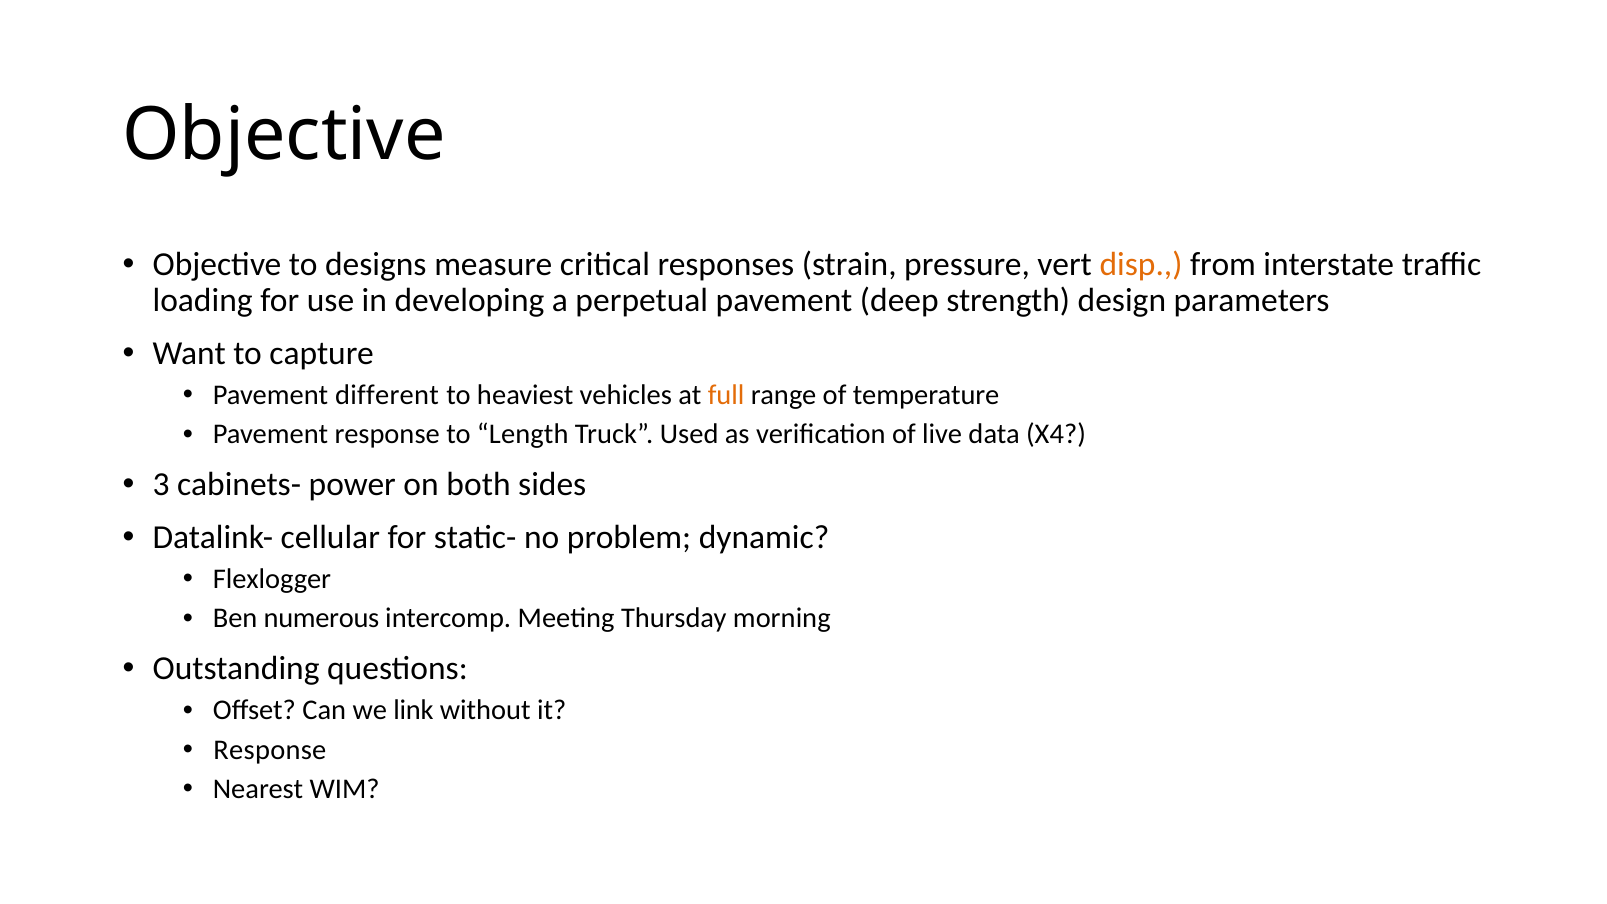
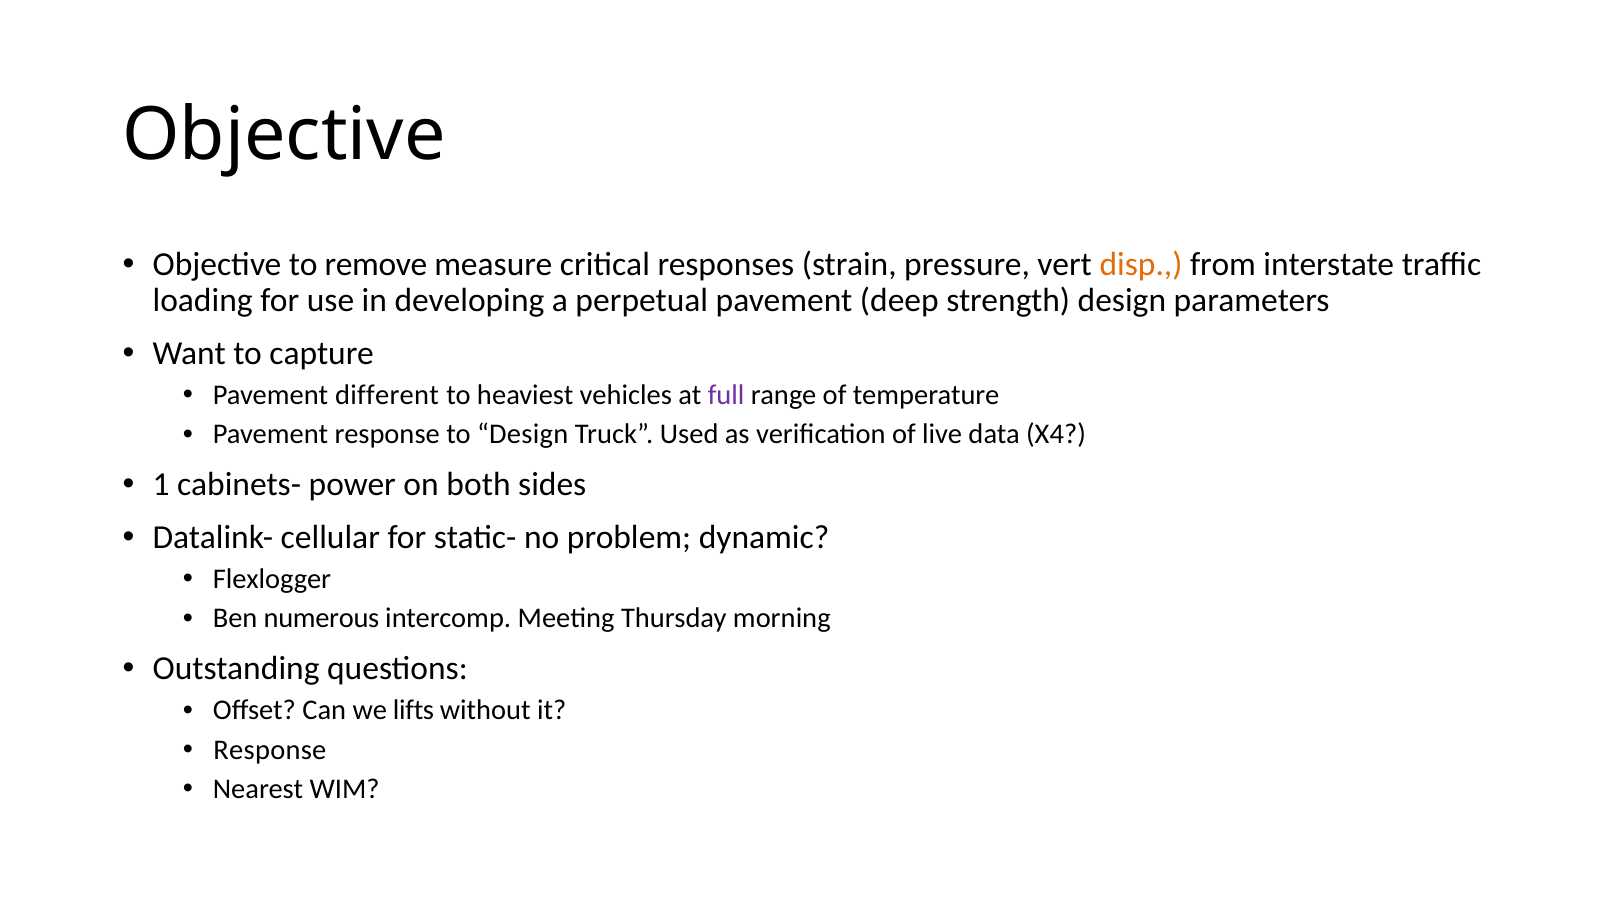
designs: designs -> remove
full colour: orange -> purple
to Length: Length -> Design
3: 3 -> 1
link: link -> lifts
